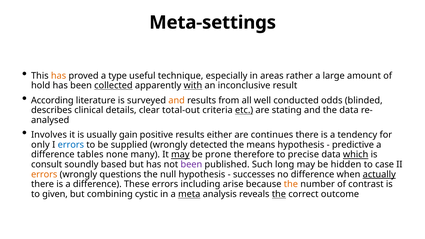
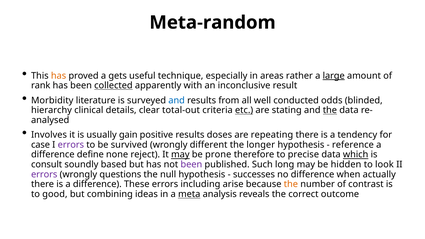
Meta-settings: Meta-settings -> Meta-random
type: type -> gets
large underline: none -> present
hold: hold -> rank
with underline: present -> none
According: According -> Morbidity
and at (177, 100) colour: orange -> blue
describes: describes -> hierarchy
the at (330, 110) underline: none -> present
either: either -> doses
continues: continues -> repeating
only: only -> case
errors at (71, 145) colour: blue -> purple
supplied: supplied -> survived
detected: detected -> different
means: means -> longer
predictive: predictive -> reference
tables: tables -> define
many: many -> reject
case: case -> look
errors at (44, 174) colour: orange -> purple
actually underline: present -> none
given: given -> good
cystic: cystic -> ideas
the at (279, 194) underline: present -> none
